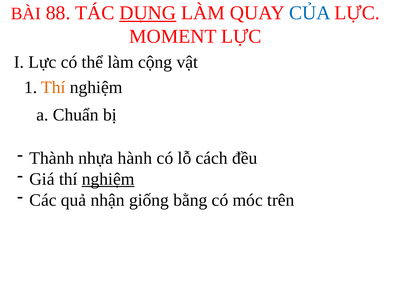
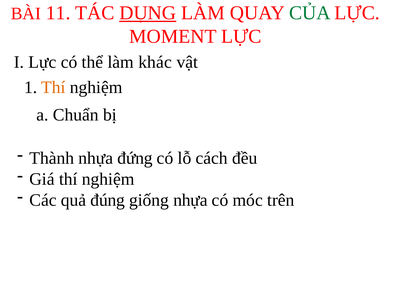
88: 88 -> 11
CỦA colour: blue -> green
cộng: cộng -> khác
hành: hành -> đứng
nghiệm at (108, 179) underline: present -> none
nhận: nhận -> đúng
giống bằng: bằng -> nhựa
